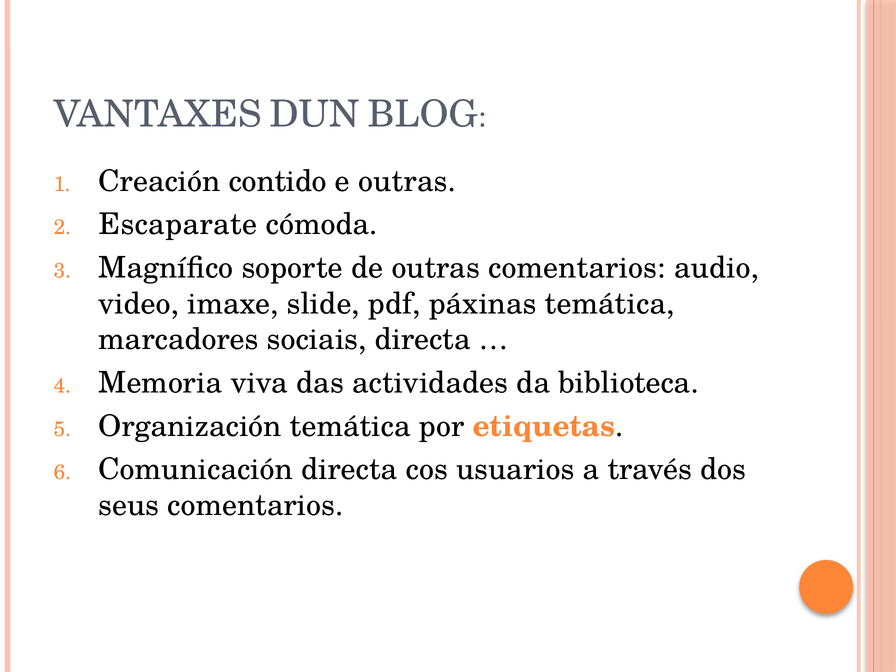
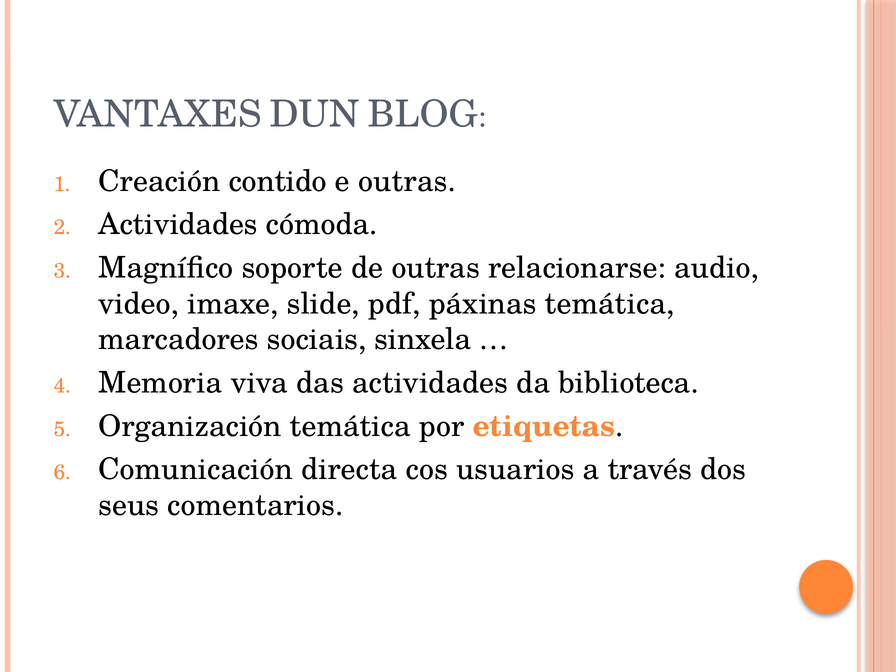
Escaparate at (178, 225): Escaparate -> Actividades
outras comentarios: comentarios -> relacionarse
sociais directa: directa -> sinxela
